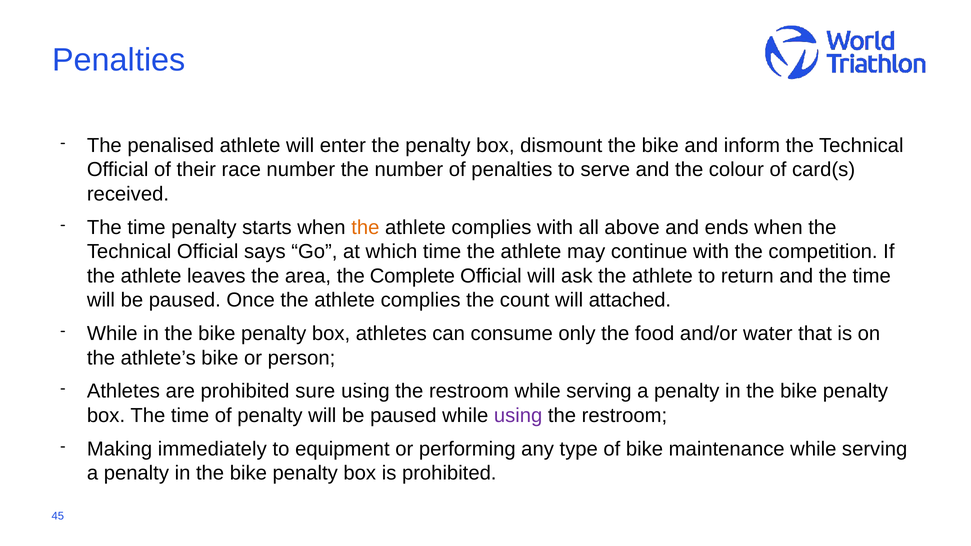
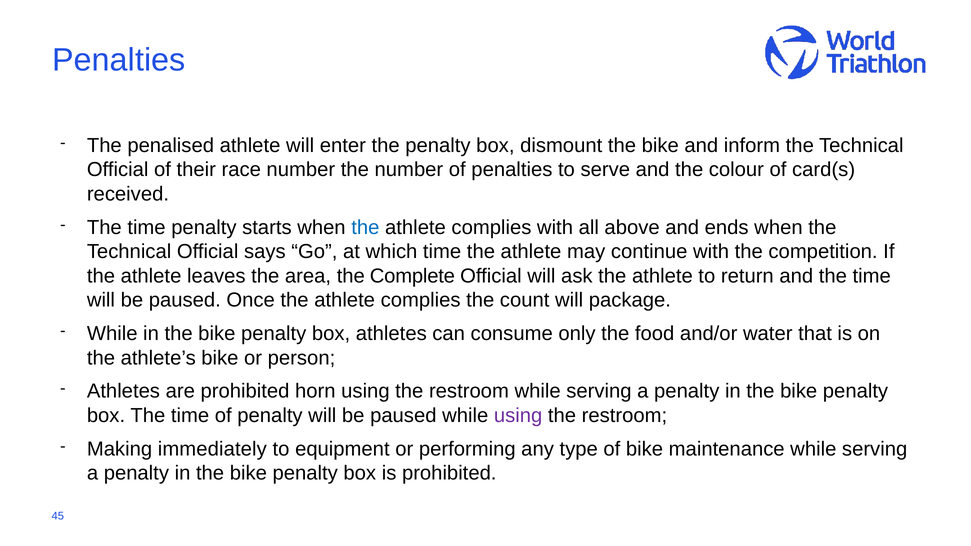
the at (365, 227) colour: orange -> blue
attached: attached -> package
sure: sure -> horn
